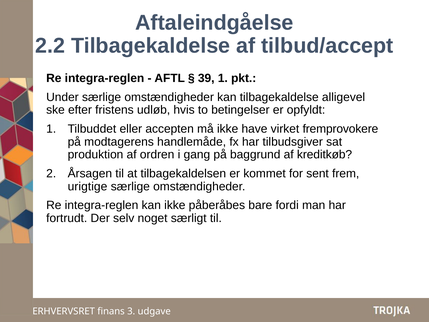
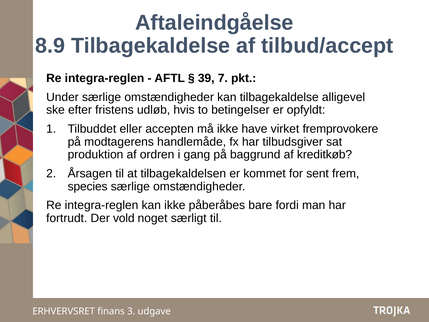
2.2: 2.2 -> 8.9
39 1: 1 -> 7
urigtige: urigtige -> species
selv: selv -> vold
